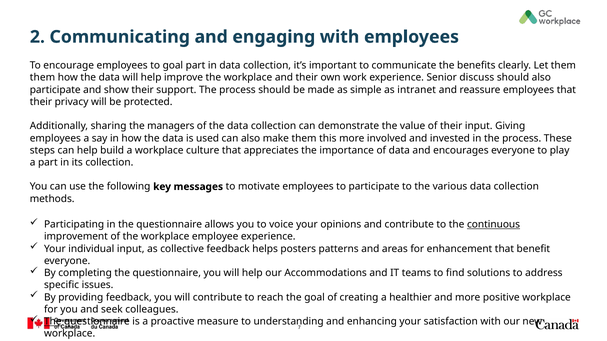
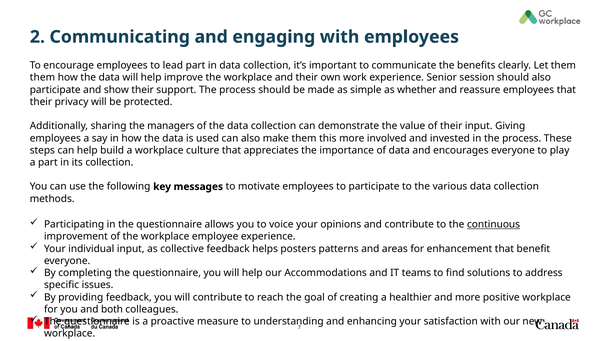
to goal: goal -> lead
discuss: discuss -> session
intranet: intranet -> whether
seek: seek -> both
The at (53, 322) underline: present -> none
